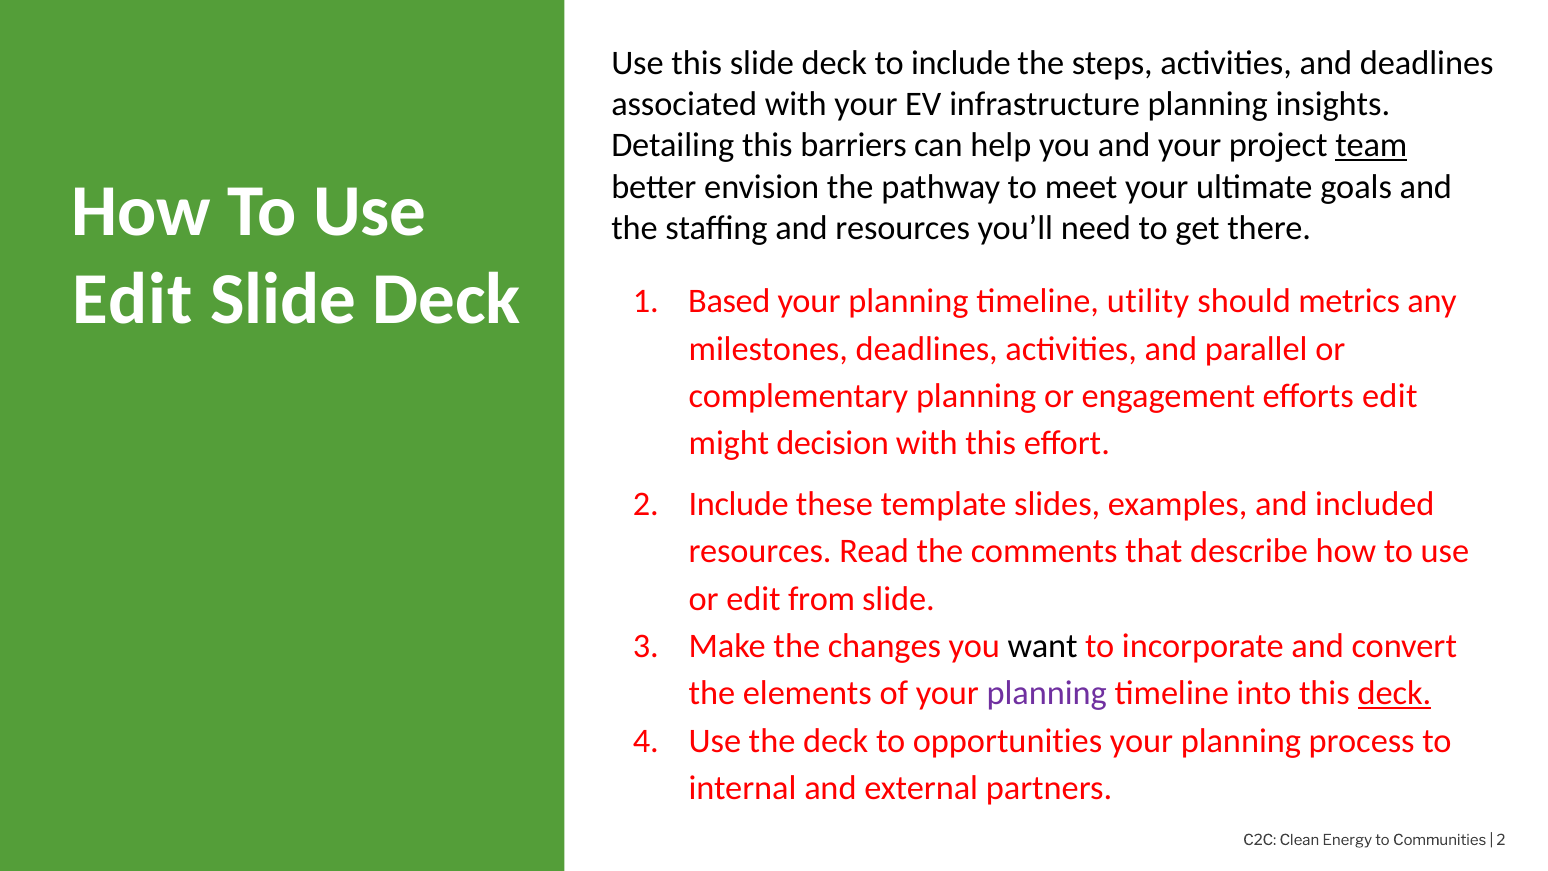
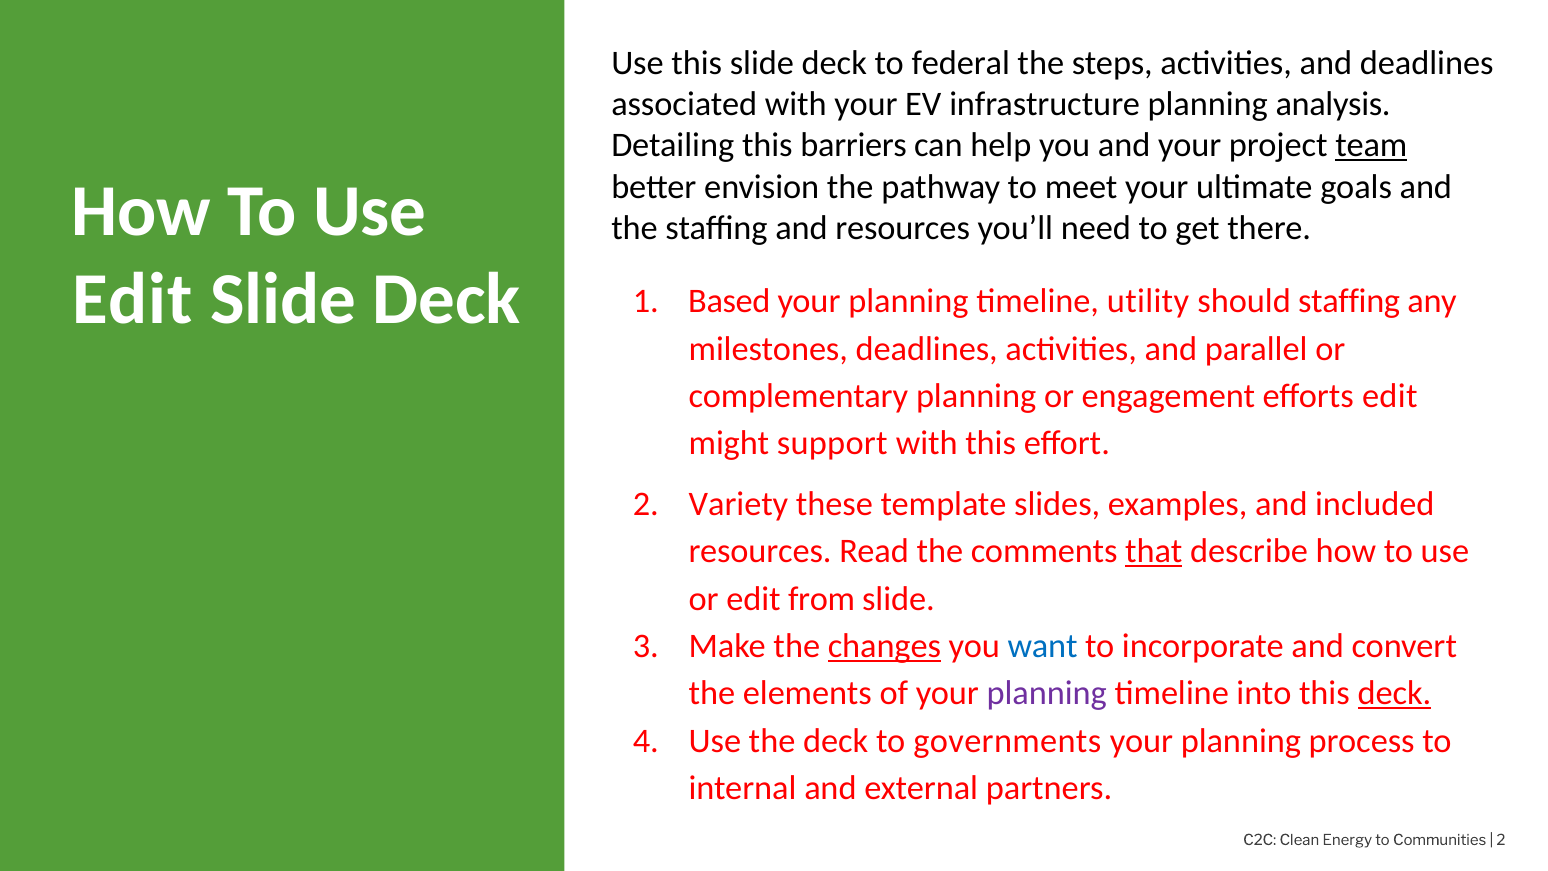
to include: include -> federal
insights: insights -> analysis
should metrics: metrics -> staffing
decision: decision -> support
Include at (739, 504): Include -> Variety
that underline: none -> present
changes underline: none -> present
want colour: black -> blue
opportunities: opportunities -> governments
